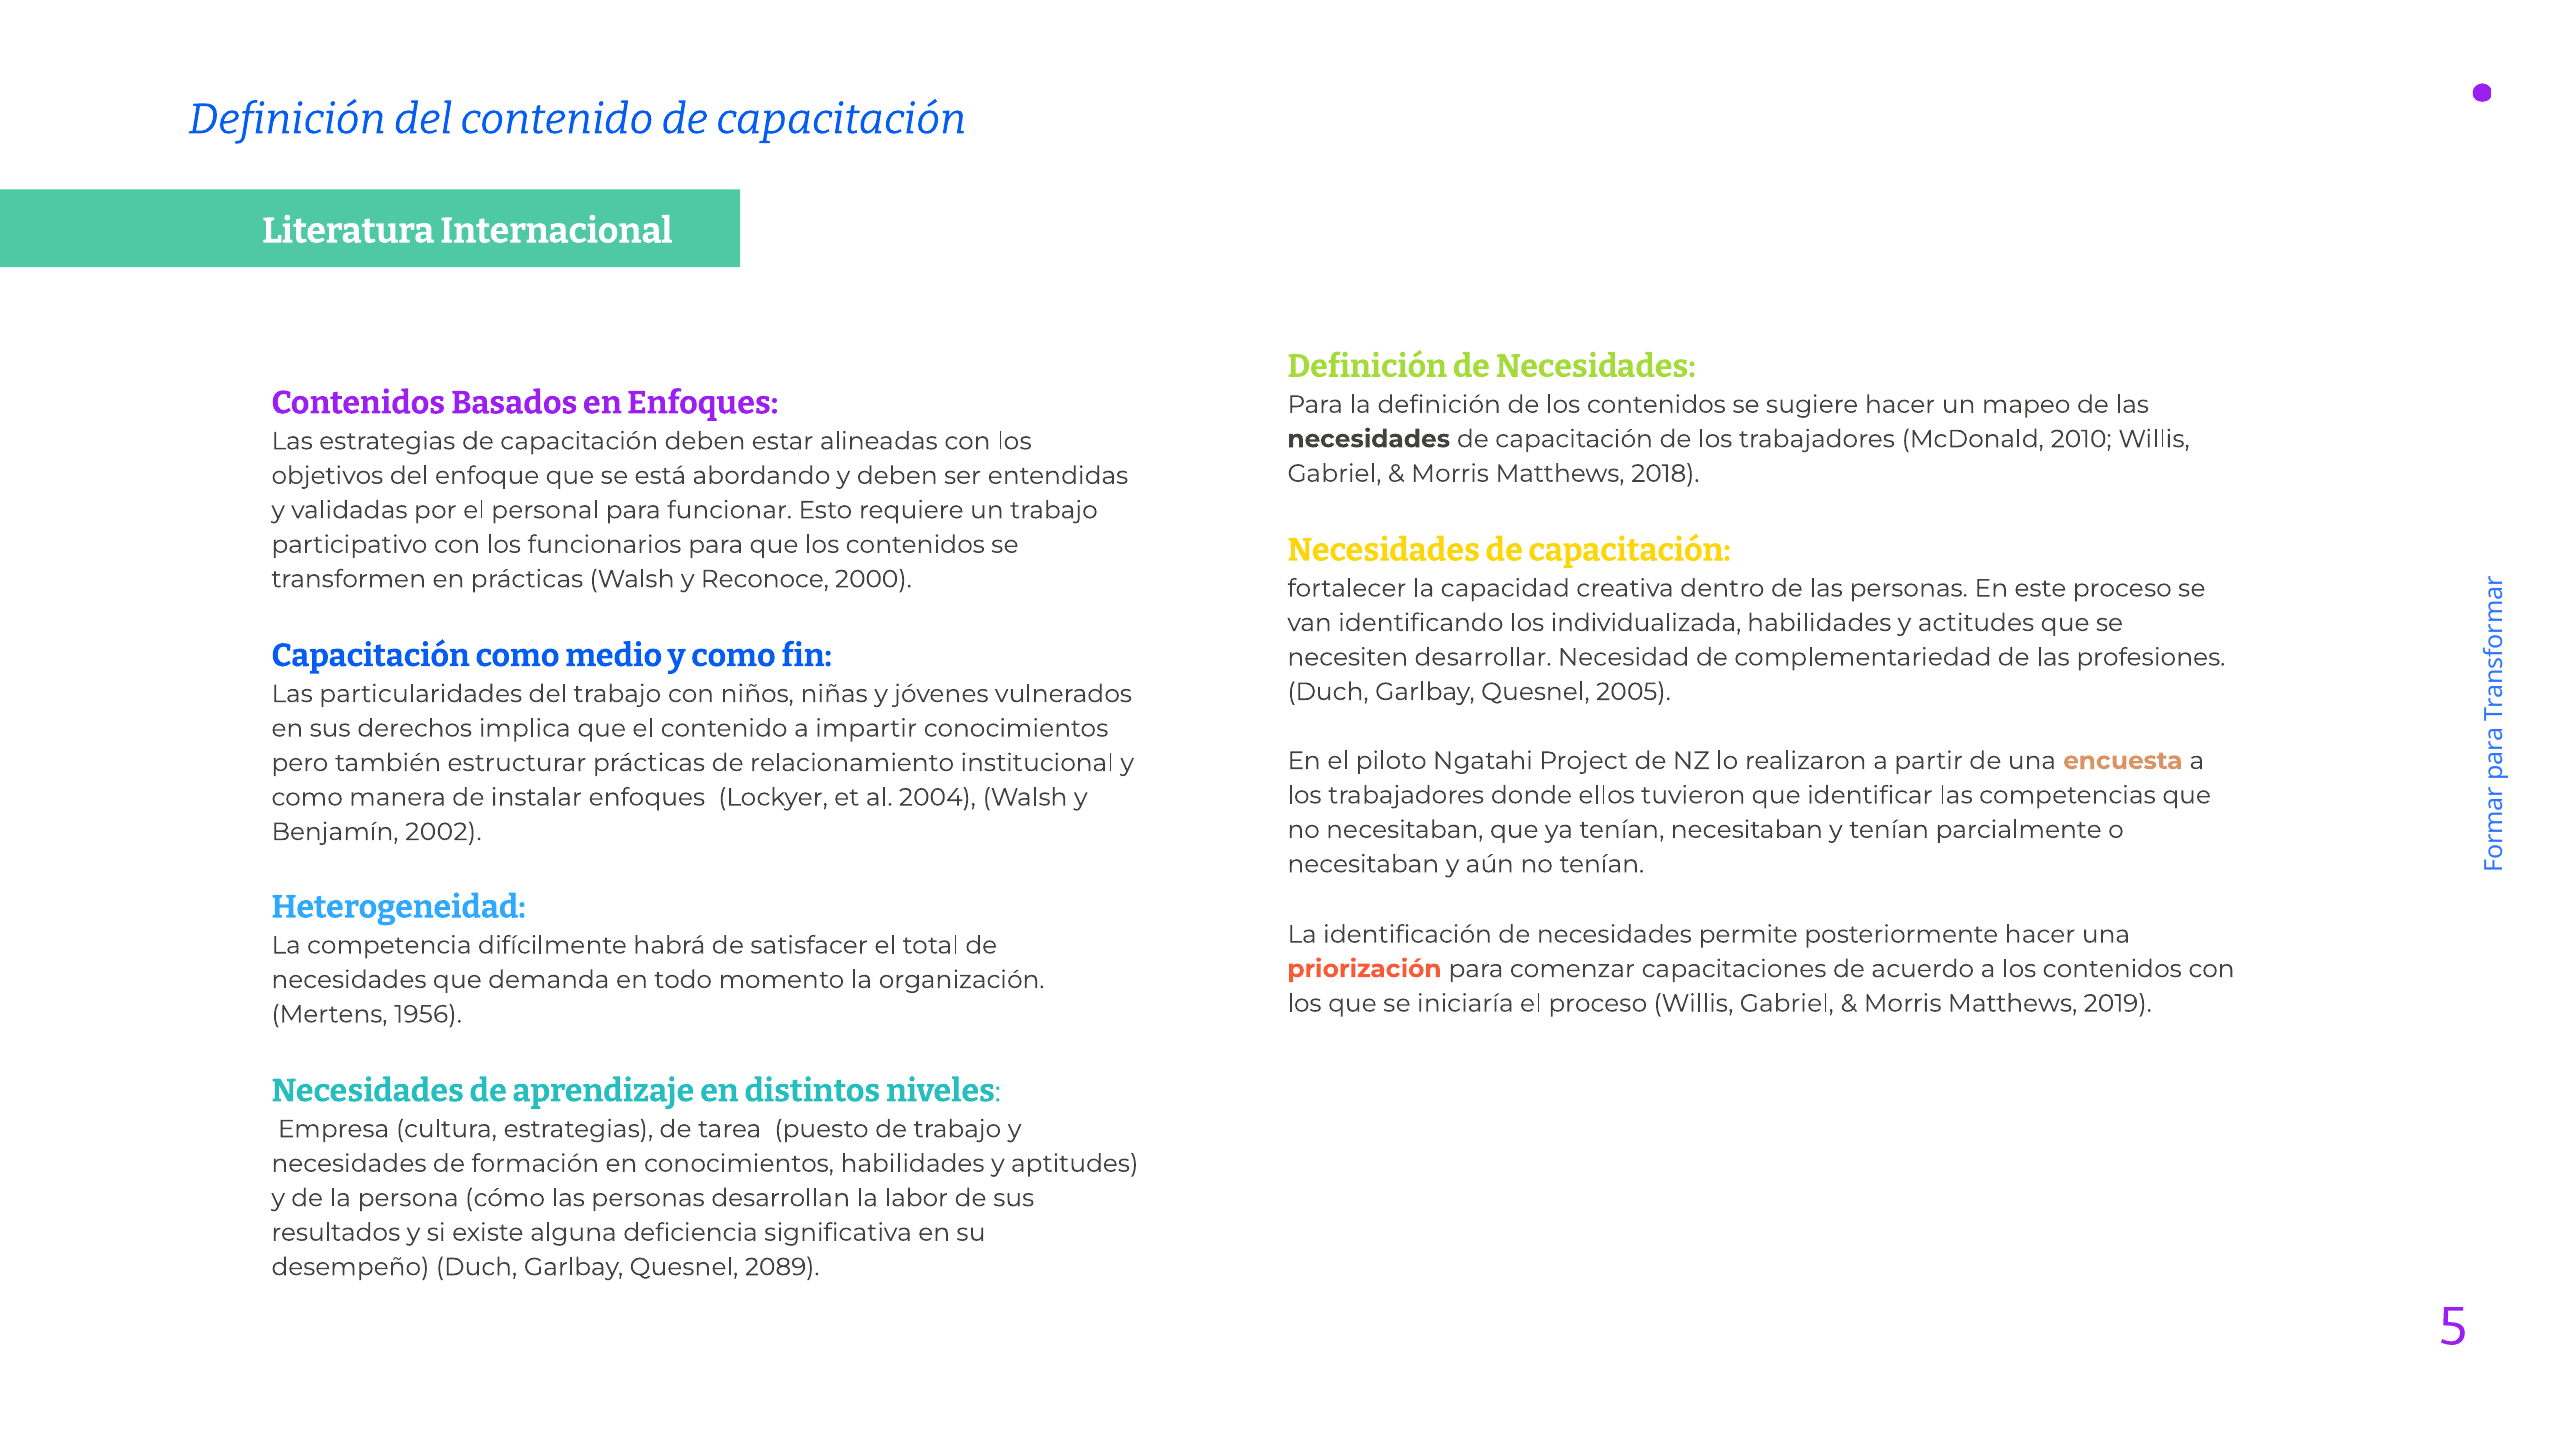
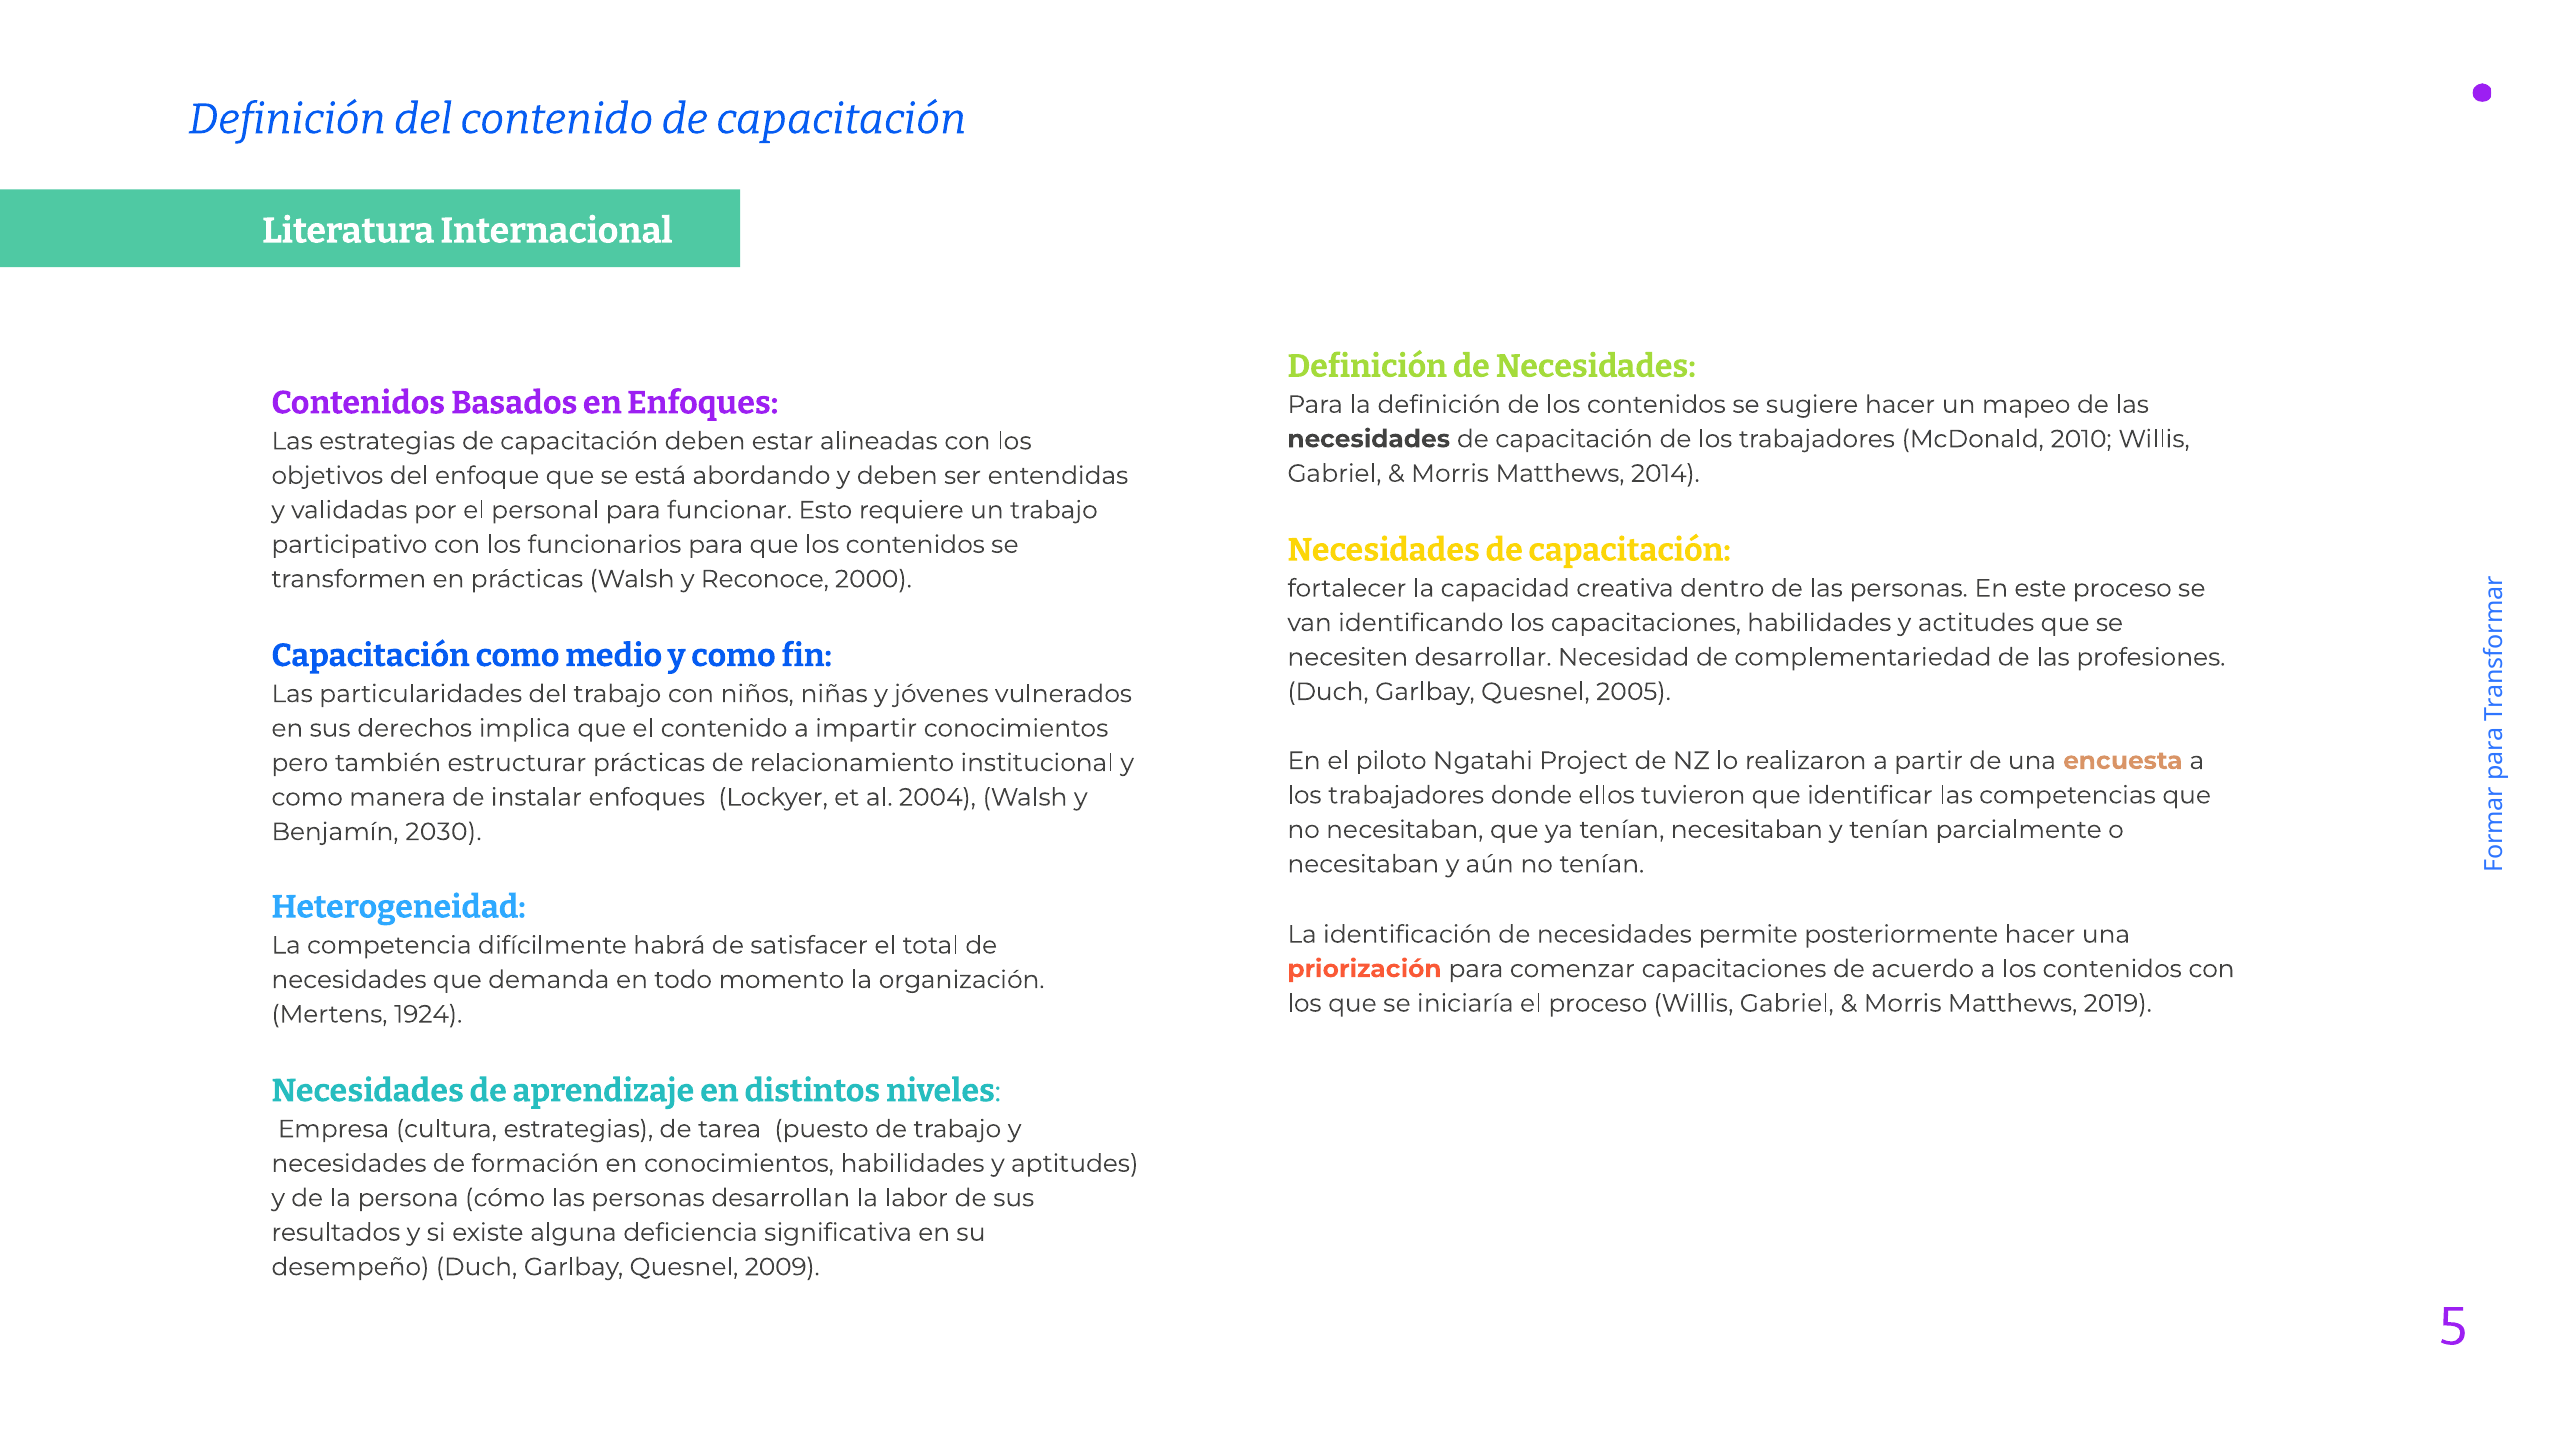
2018: 2018 -> 2014
los individualizada: individualizada -> capacitaciones
2002: 2002 -> 2030
1956: 1956 -> 1924
2089: 2089 -> 2009
